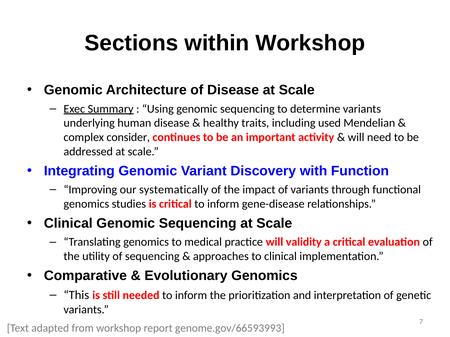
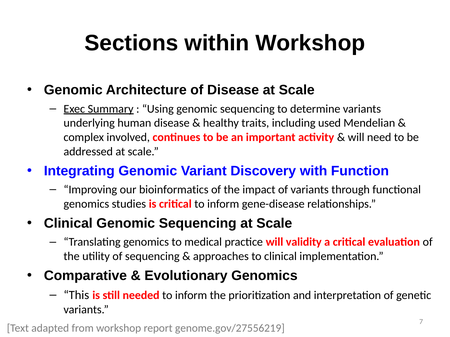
consider: consider -> involved
systematically: systematically -> bioinformatics
genome.gov/66593993: genome.gov/66593993 -> genome.gov/27556219
